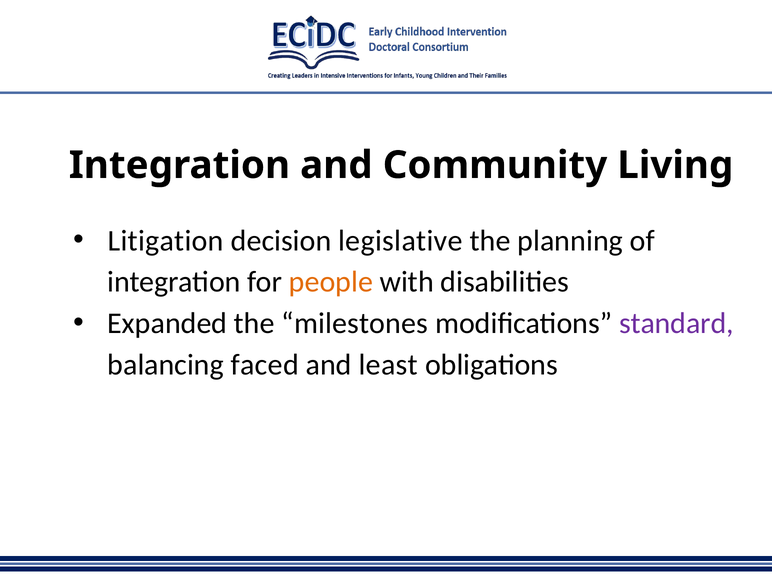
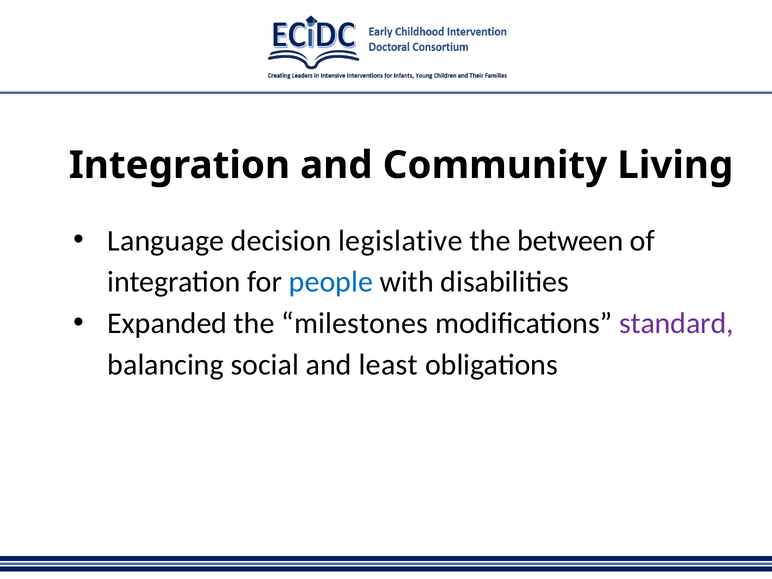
Litigation: Litigation -> Language
planning: planning -> between
people colour: orange -> blue
faced: faced -> social
